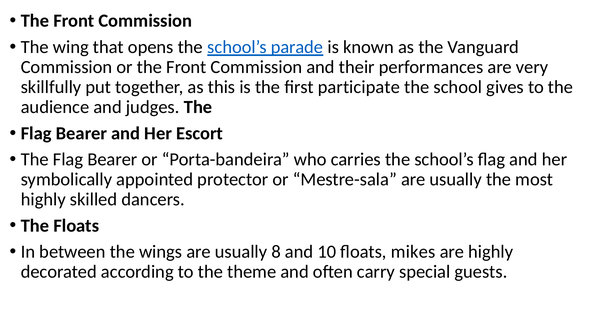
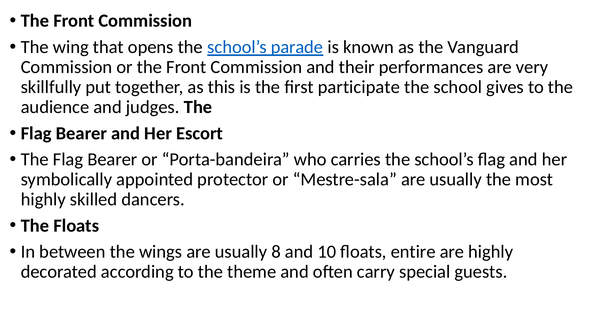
mikes: mikes -> entire
